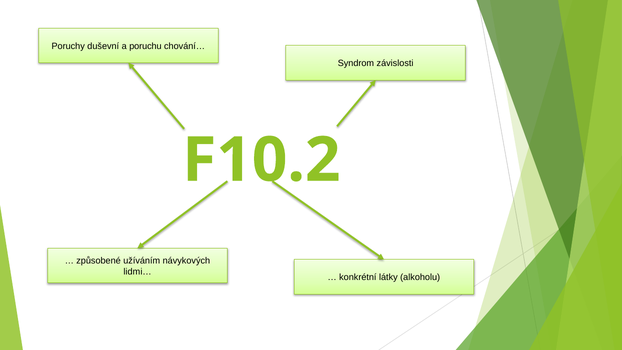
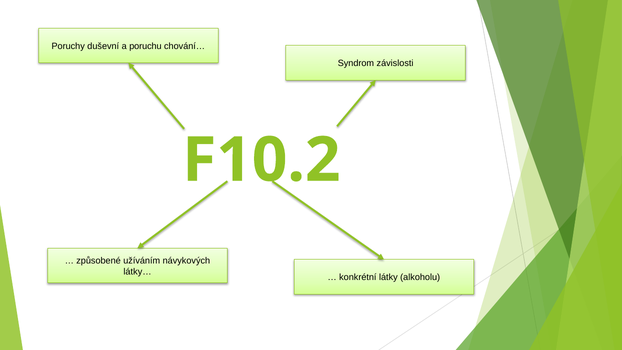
lidmi…: lidmi… -> látky…
